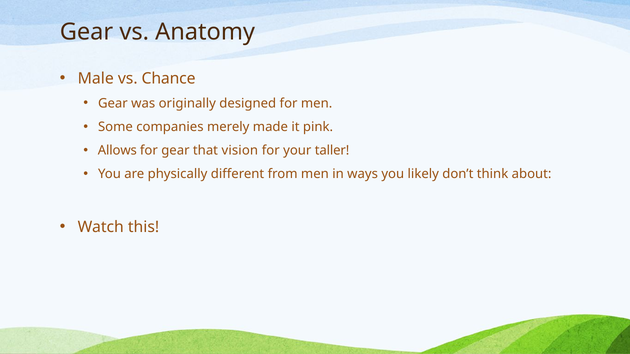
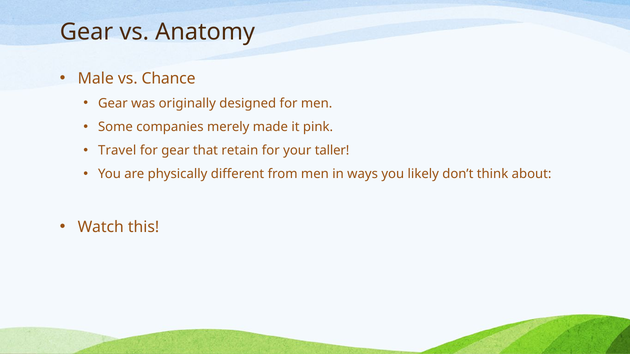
Allows: Allows -> Travel
vision: vision -> retain
